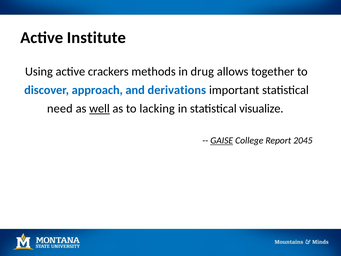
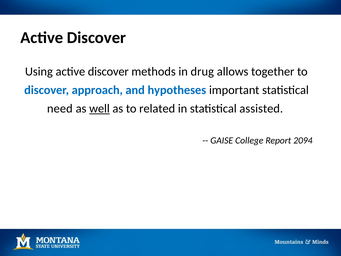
Institute at (96, 38): Institute -> Discover
Using active crackers: crackers -> discover
derivations: derivations -> hypotheses
lacking: lacking -> related
visualize: visualize -> assisted
GAISE underline: present -> none
2045: 2045 -> 2094
